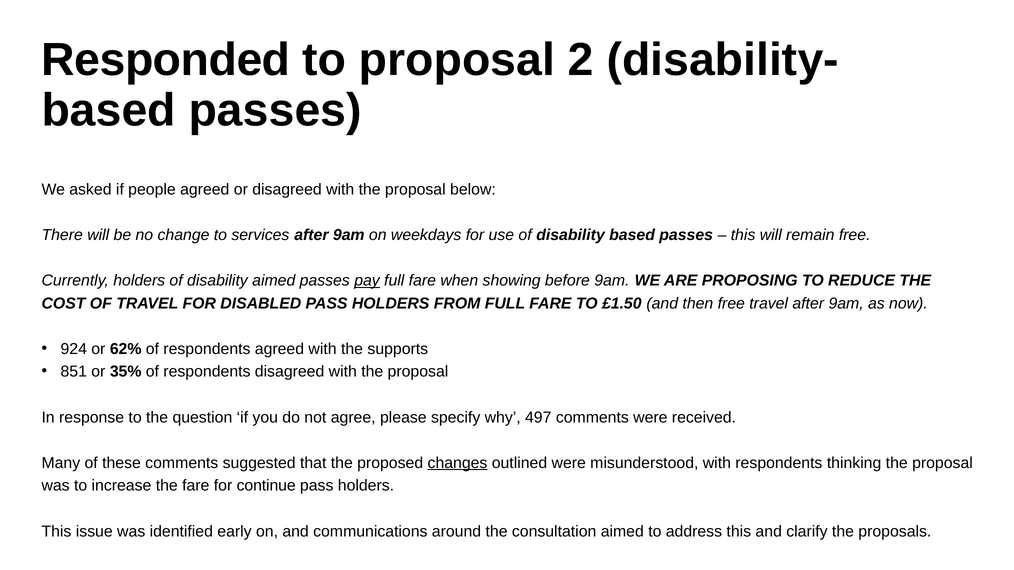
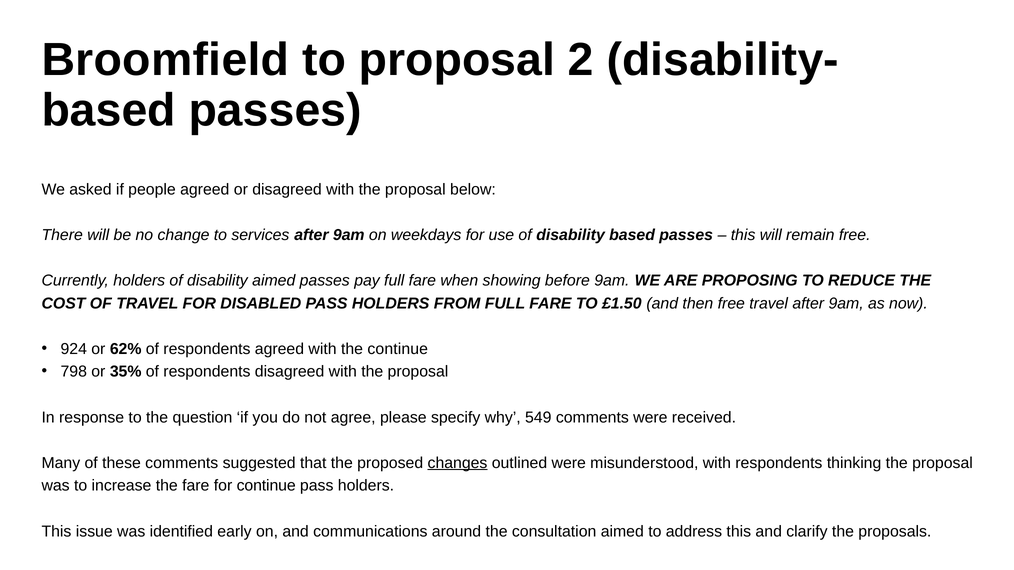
Responded: Responded -> Broomfield
pay underline: present -> none
the supports: supports -> continue
851: 851 -> 798
497: 497 -> 549
